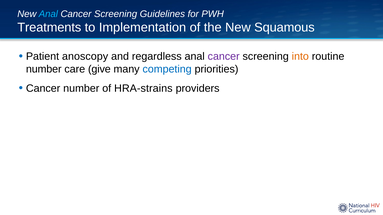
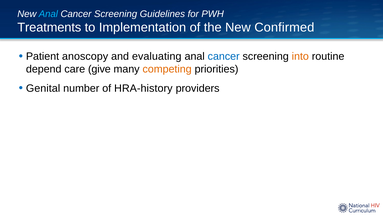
Squamous: Squamous -> Confirmed
regardless: regardless -> evaluating
cancer at (224, 57) colour: purple -> blue
number at (44, 69): number -> depend
competing colour: blue -> orange
Cancer at (43, 89): Cancer -> Genital
HRA-strains: HRA-strains -> HRA-history
